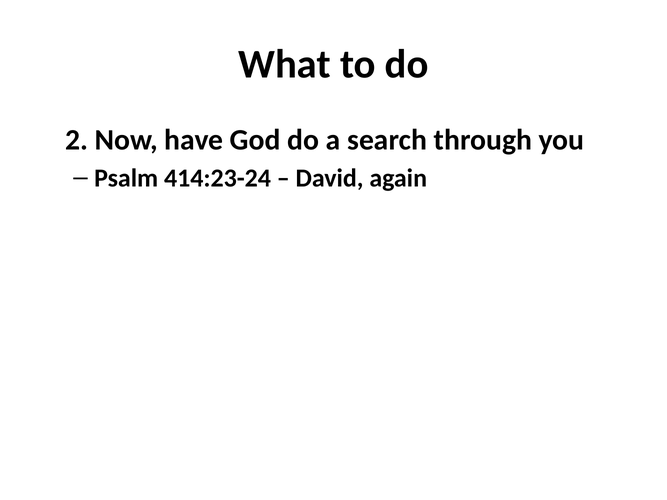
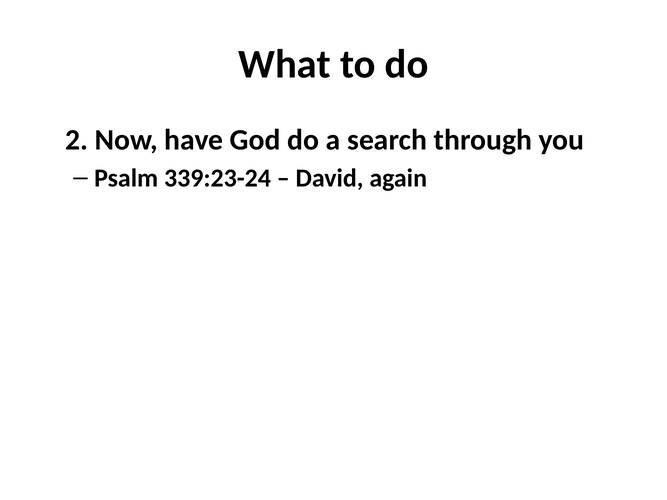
414:23-24: 414:23-24 -> 339:23-24
